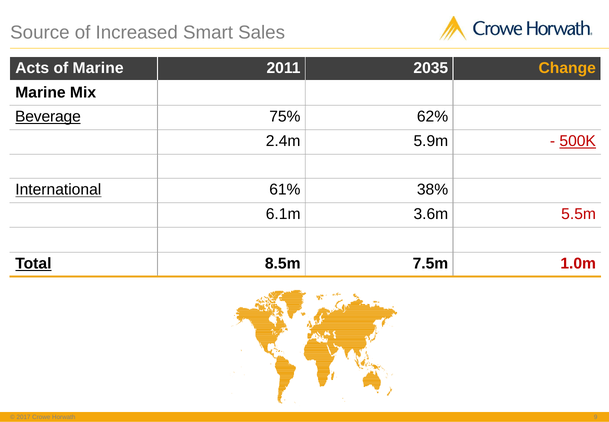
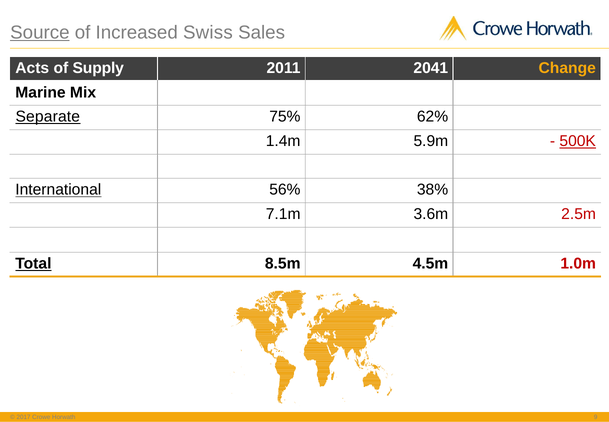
Source underline: none -> present
Smart: Smart -> Swiss
of Marine: Marine -> Supply
2035: 2035 -> 2041
Beverage: Beverage -> Separate
2.4m: 2.4m -> 1.4m
61%: 61% -> 56%
6.1m: 6.1m -> 7.1m
5.5m: 5.5m -> 2.5m
7.5m: 7.5m -> 4.5m
